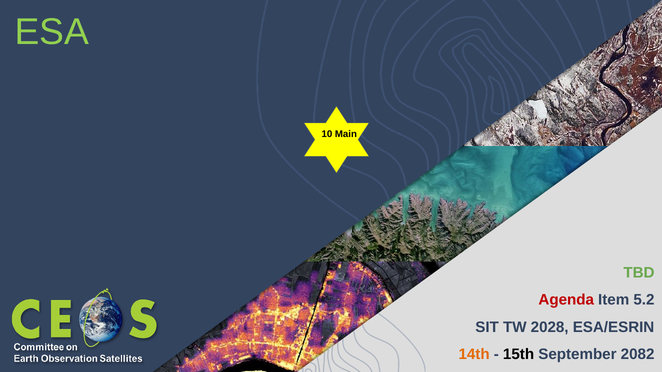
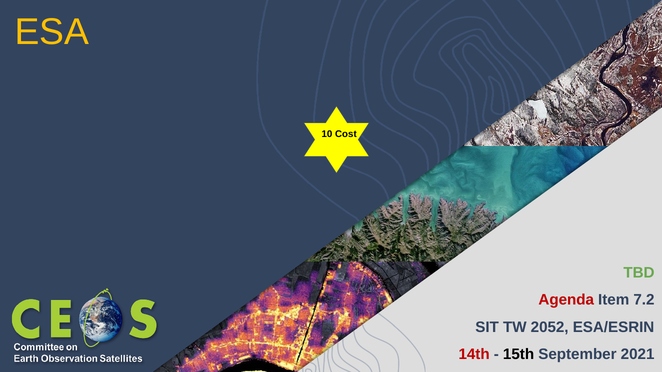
ESA colour: light green -> yellow
Main: Main -> Cost
5.2: 5.2 -> 7.2
2028: 2028 -> 2052
14th colour: orange -> red
2082: 2082 -> 2021
